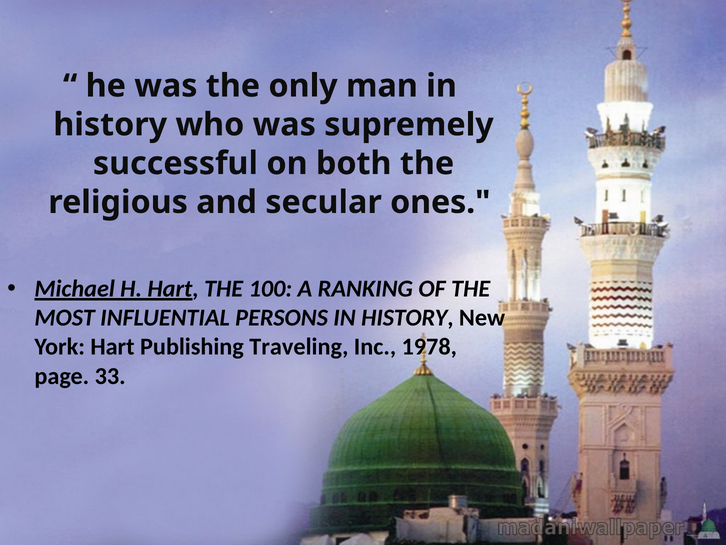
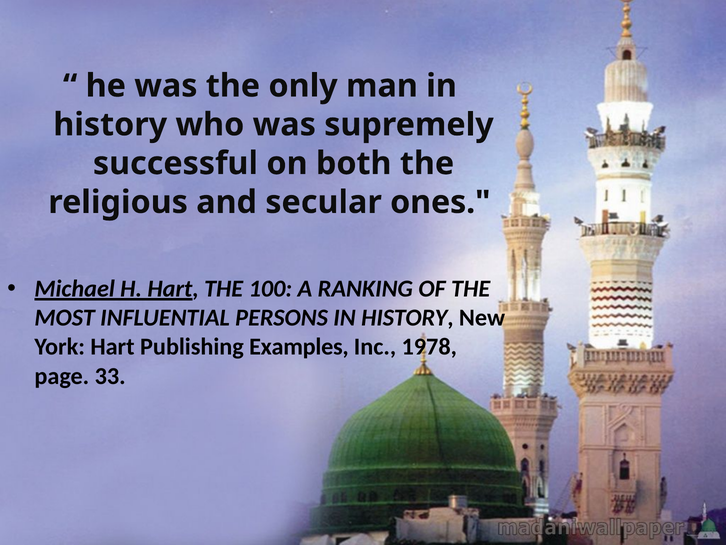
Traveling: Traveling -> Examples
